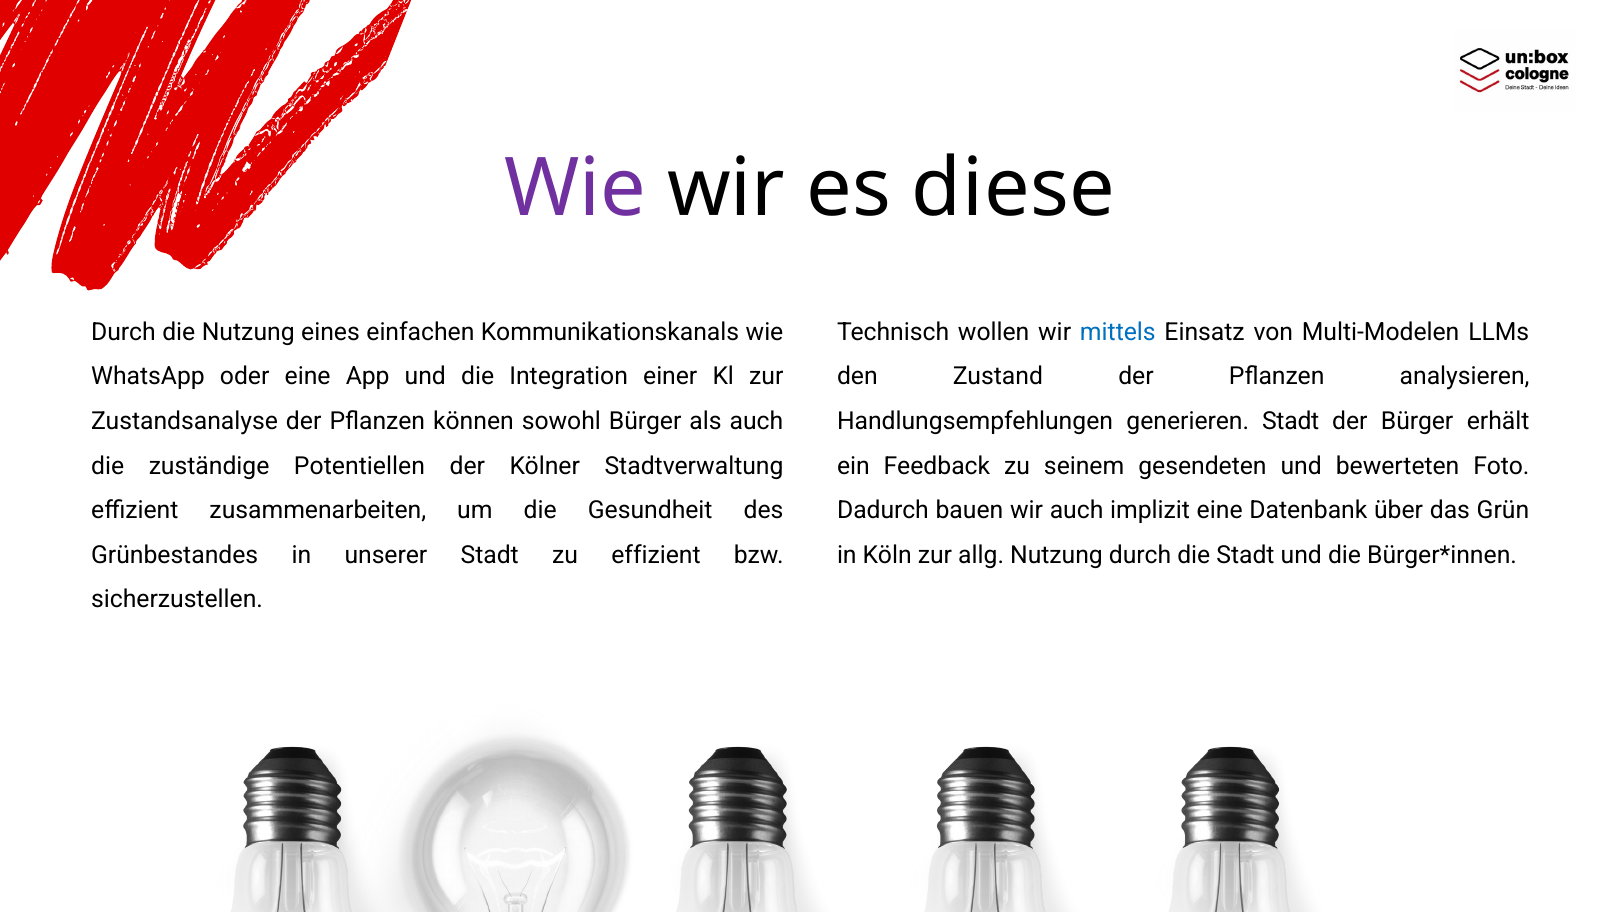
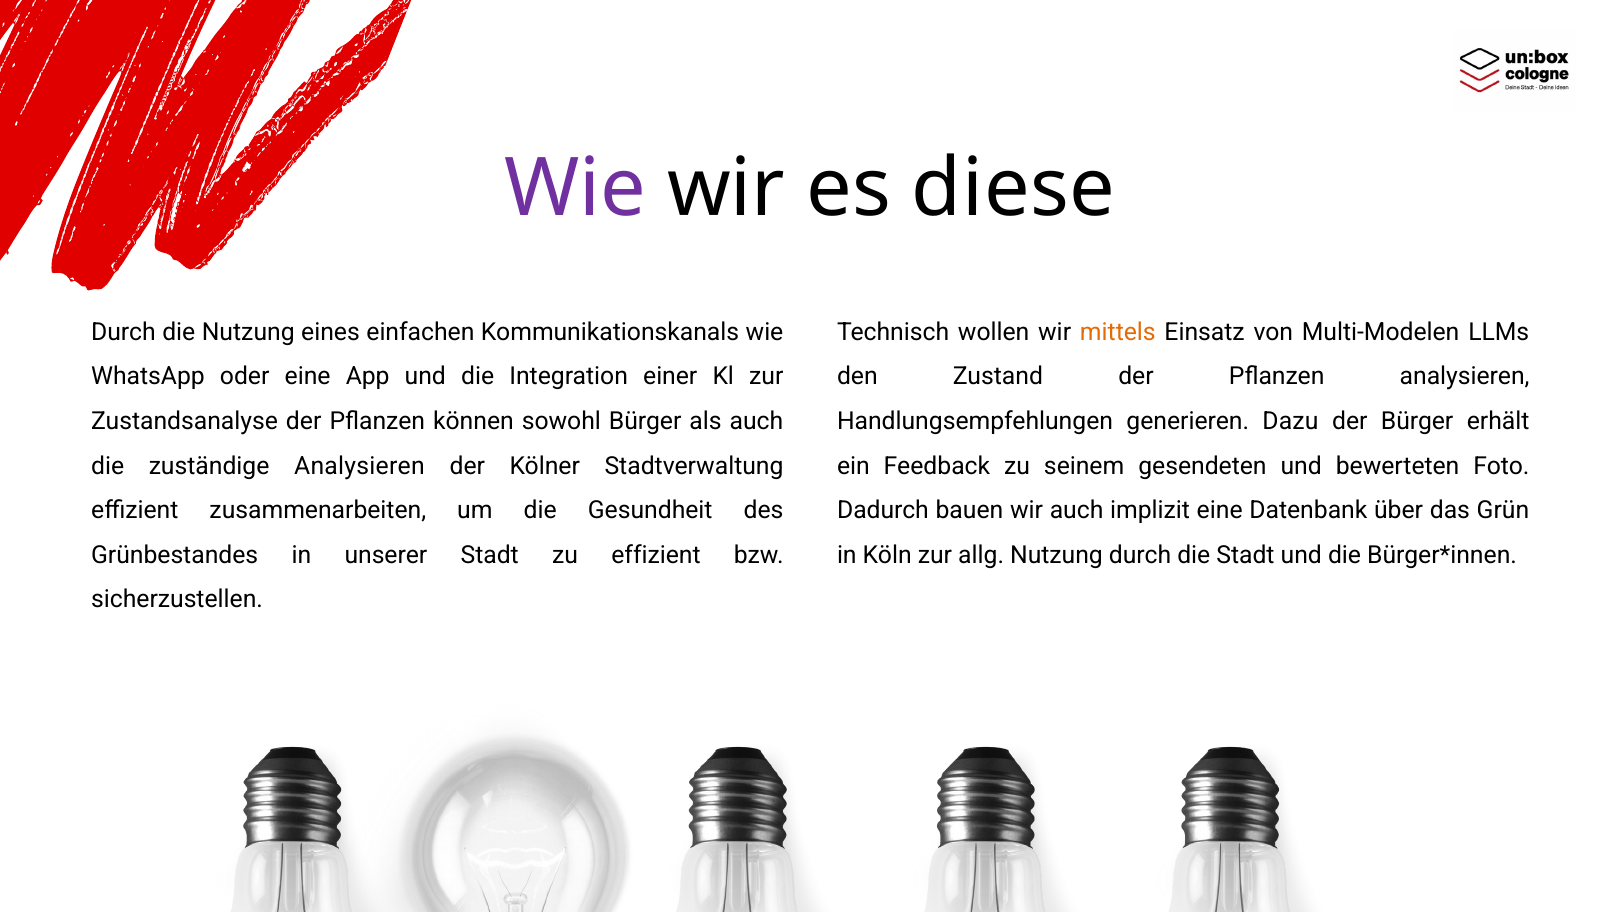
mittels colour: blue -> orange
generieren Stadt: Stadt -> Dazu
zuständige Potentiellen: Potentiellen -> Analysieren
